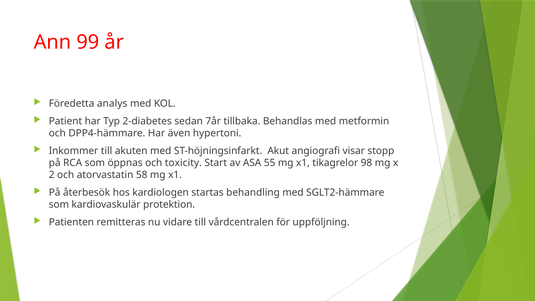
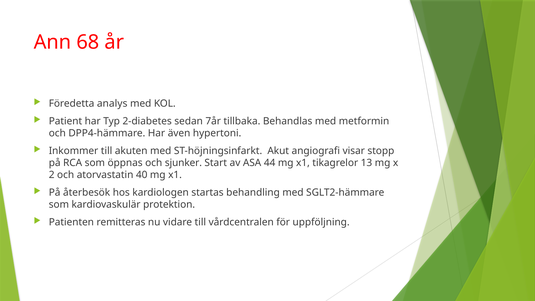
99: 99 -> 68
toxicity: toxicity -> sjunker
55: 55 -> 44
98: 98 -> 13
58: 58 -> 40
